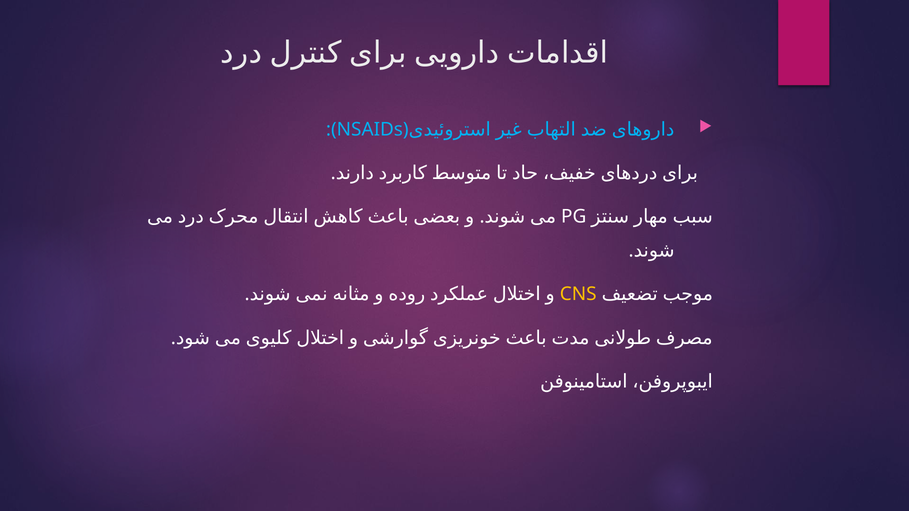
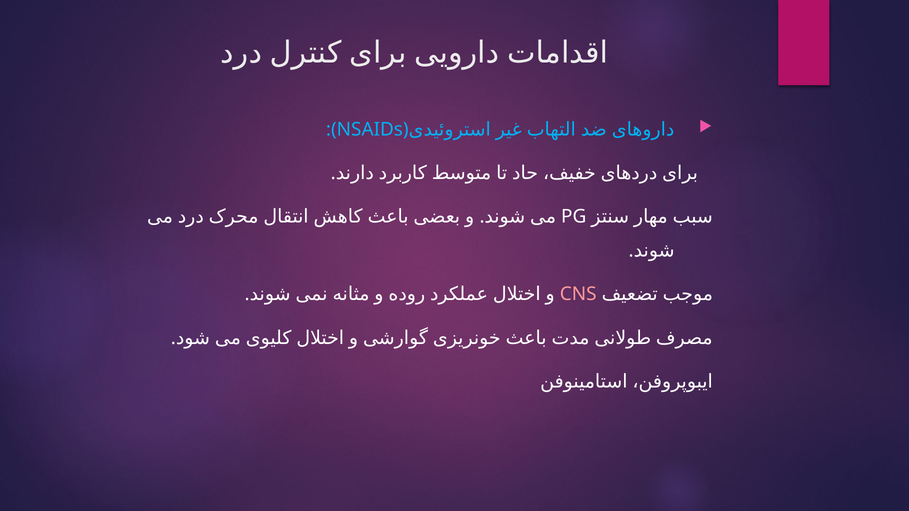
CNS colour: yellow -> pink
